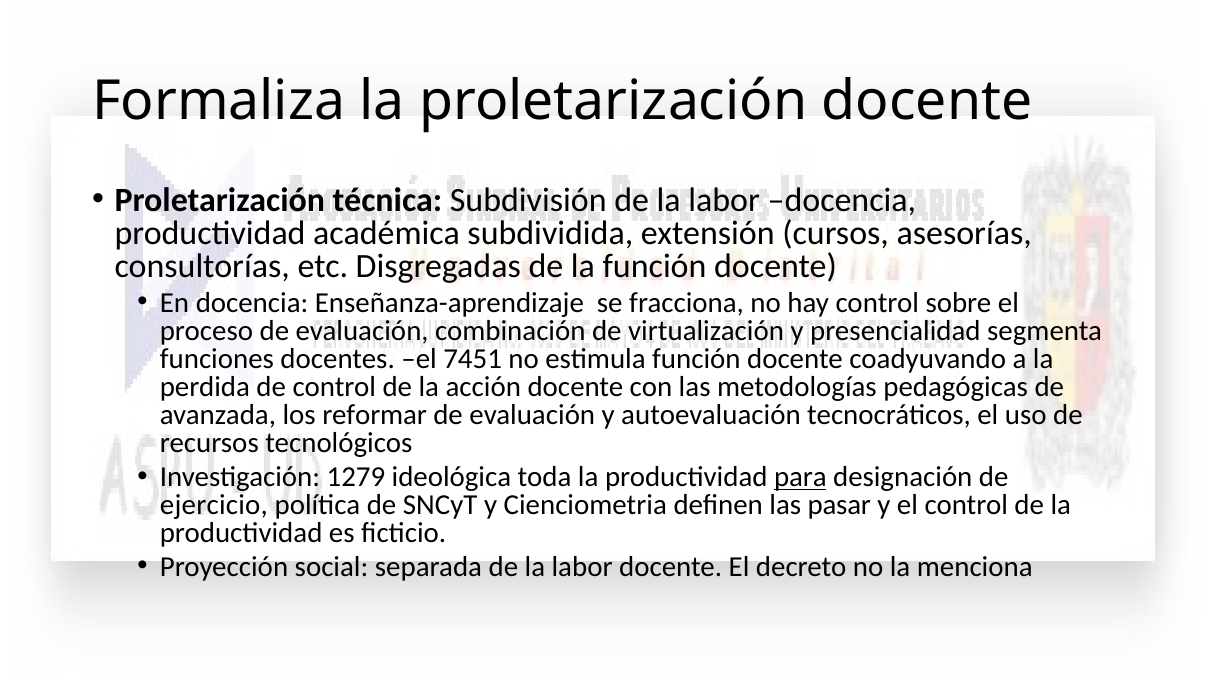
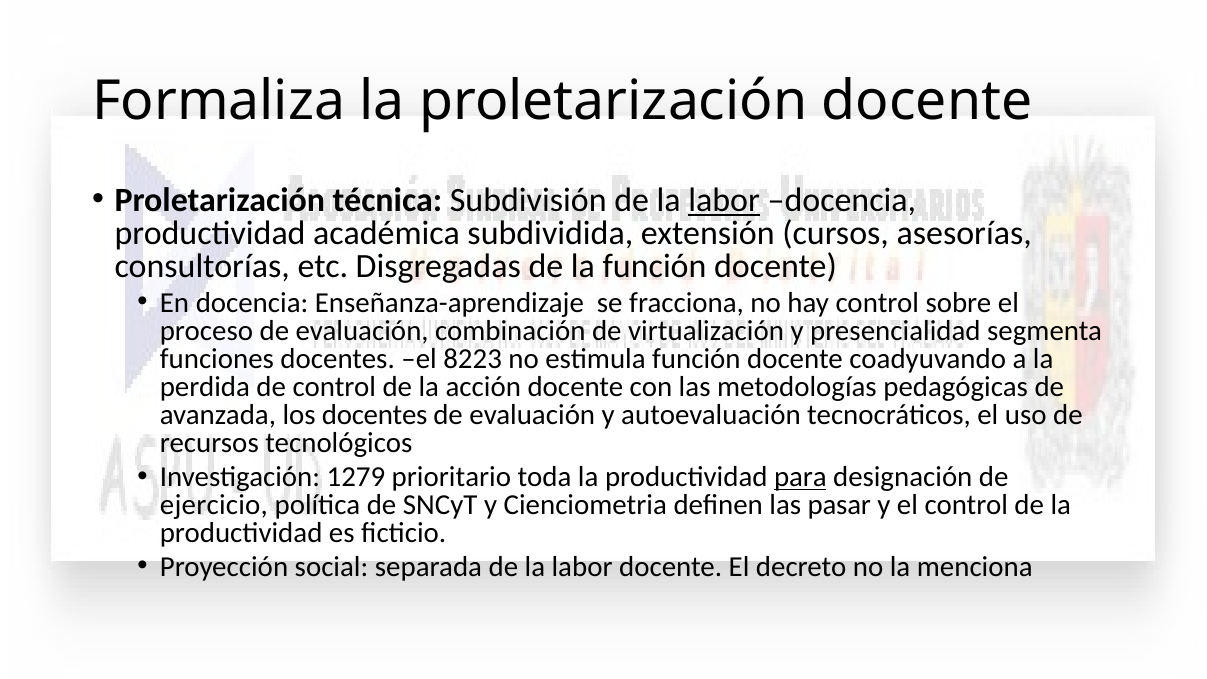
labor at (724, 200) underline: none -> present
7451: 7451 -> 8223
los reformar: reformar -> docentes
ideológica: ideológica -> prioritario
